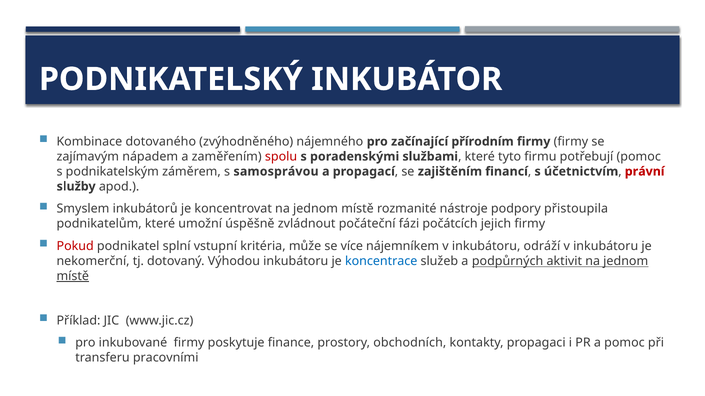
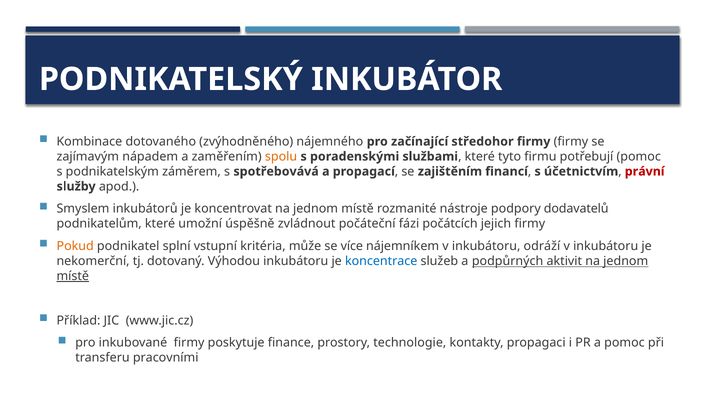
přírodním: přírodním -> středohor
spolu colour: red -> orange
samosprávou: samosprávou -> spotřebovává
přistoupila: přistoupila -> dodavatelů
Pokud colour: red -> orange
obchodních: obchodních -> technologie
